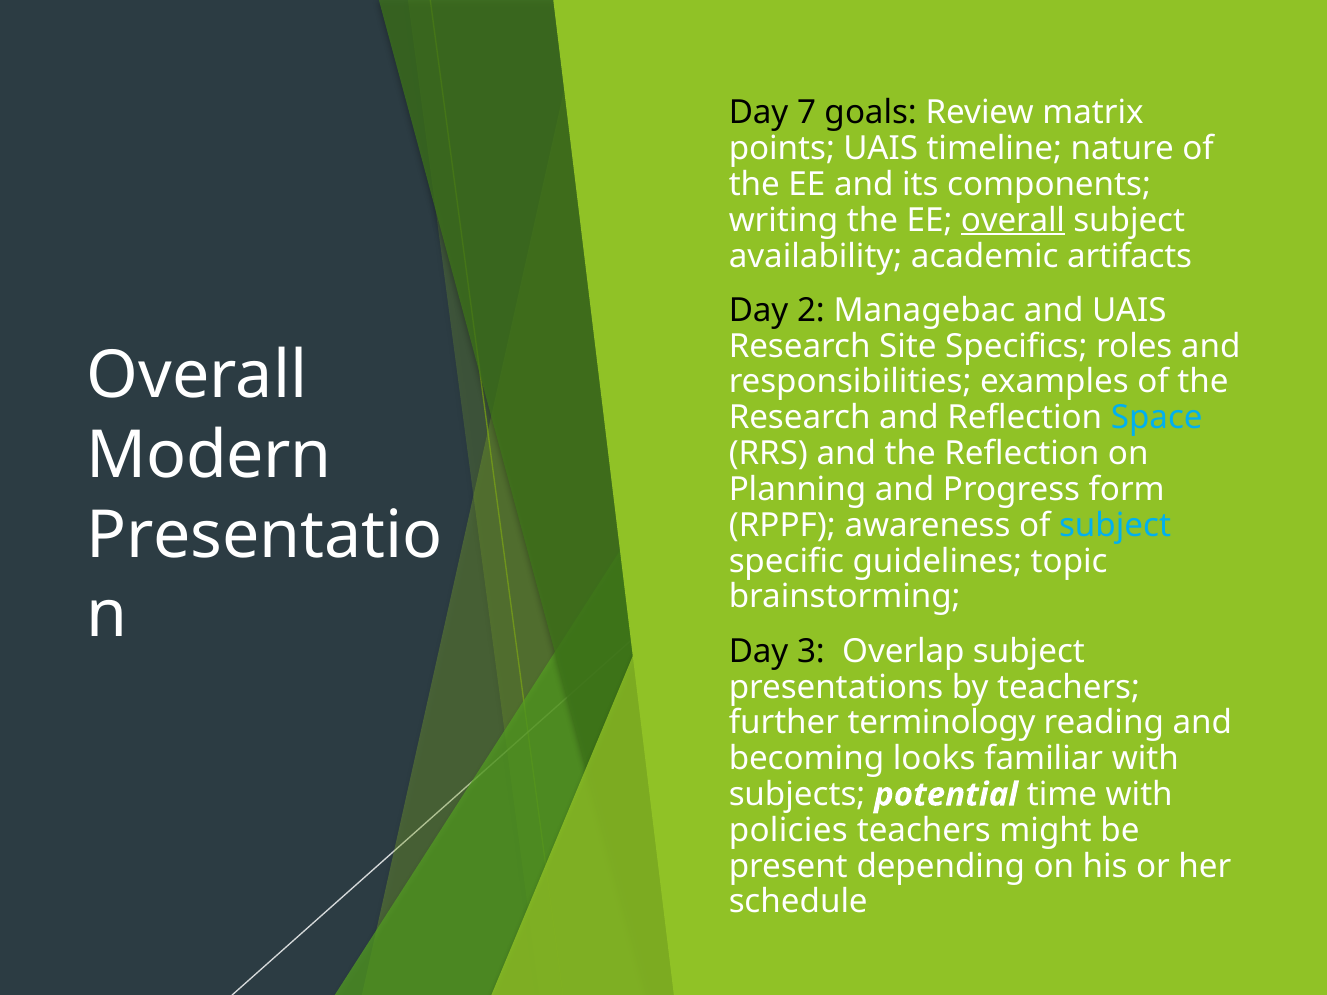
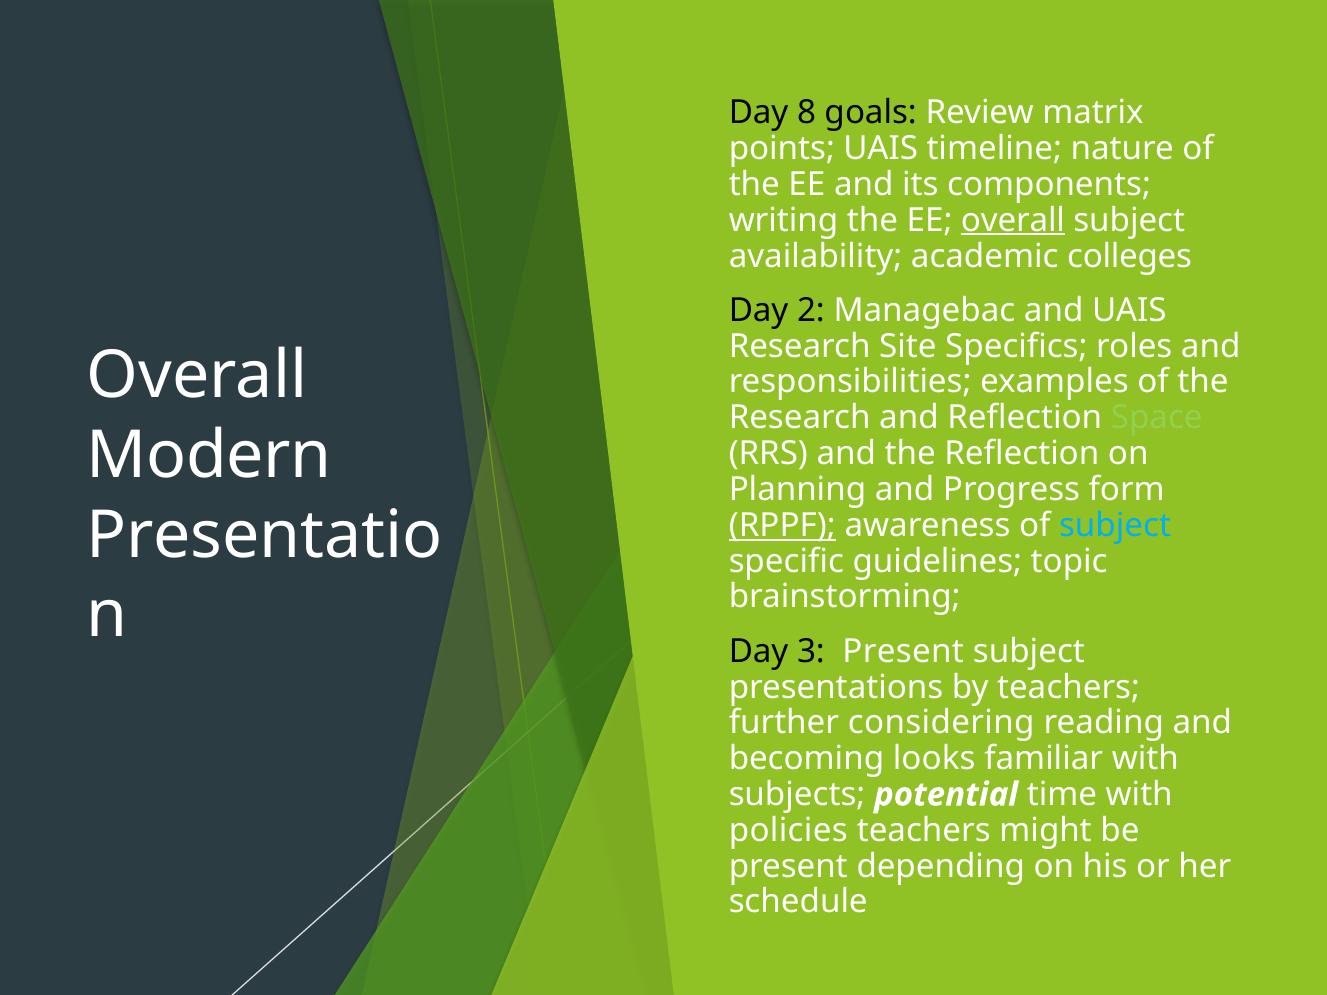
7: 7 -> 8
artifacts: artifacts -> colleges
Space colour: light blue -> light green
RPPF underline: none -> present
3 Overlap: Overlap -> Present
terminology: terminology -> considering
